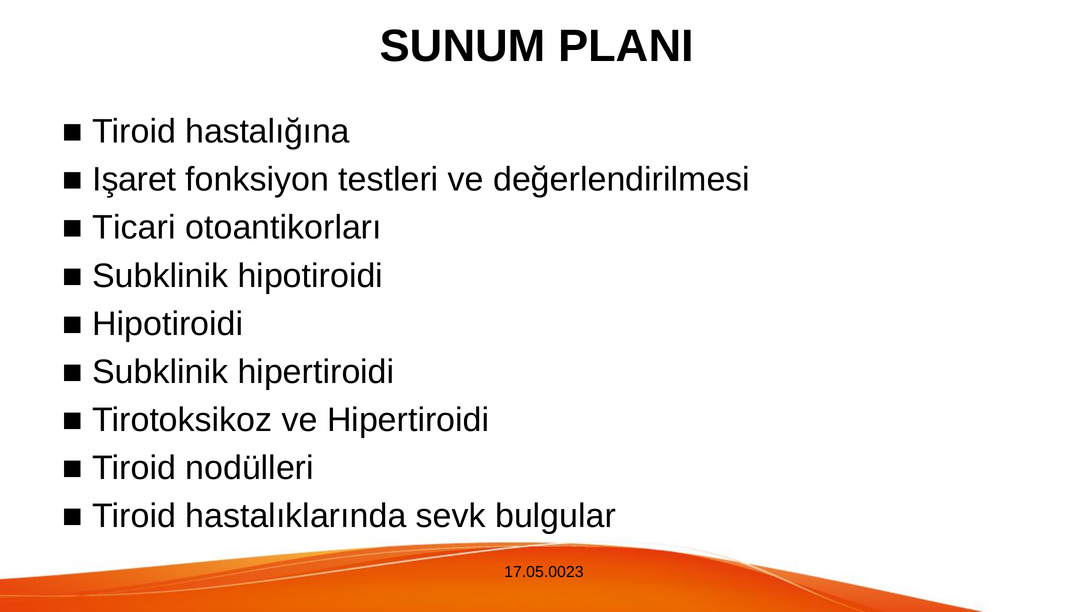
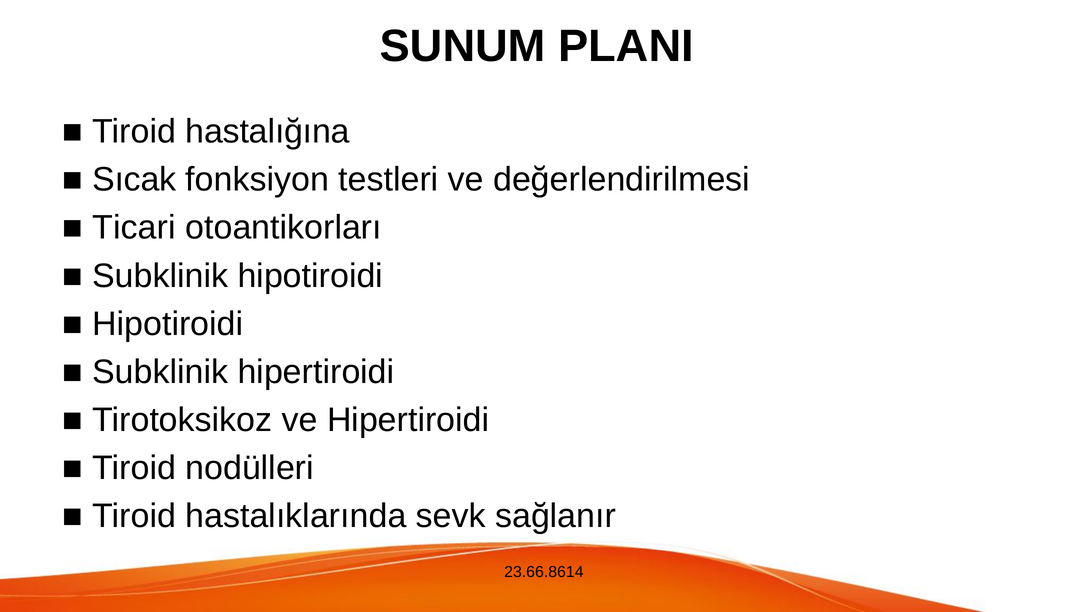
Işaret: Işaret -> Sıcak
bulgular: bulgular -> sağlanır
17.05.0023: 17.05.0023 -> 23.66.8614
